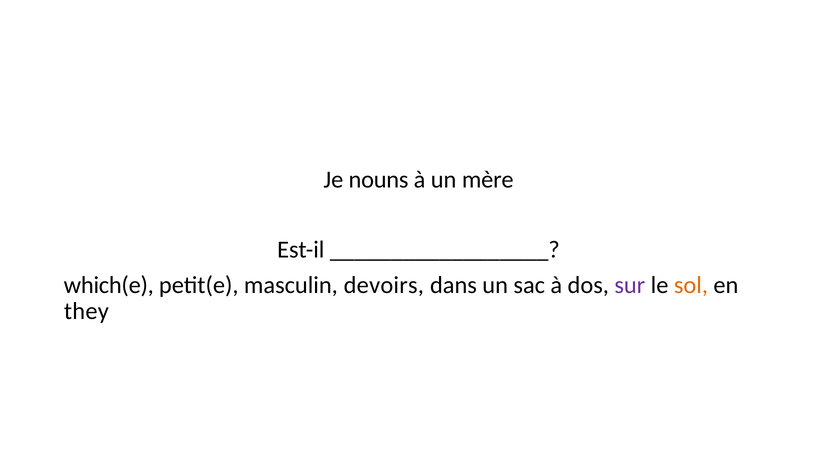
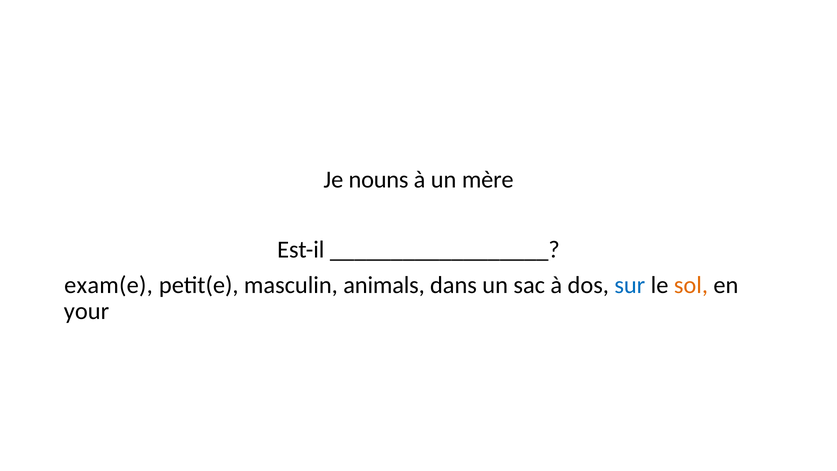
which(e: which(e -> exam(e
devoirs: devoirs -> animals
sur colour: purple -> blue
they: they -> your
